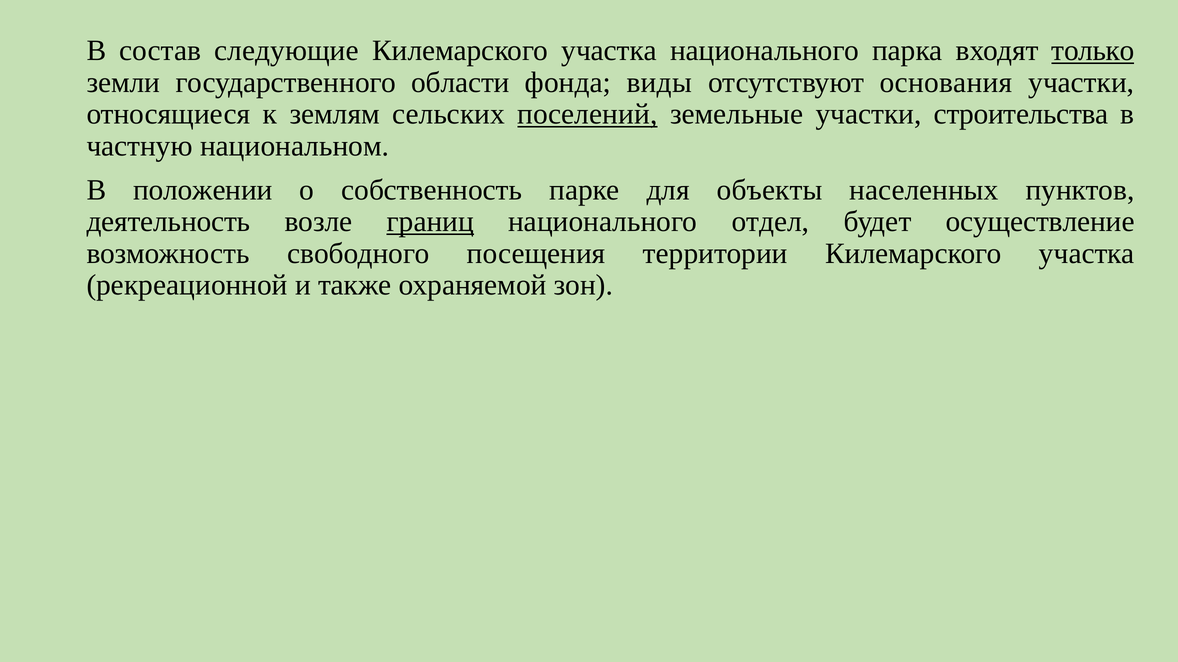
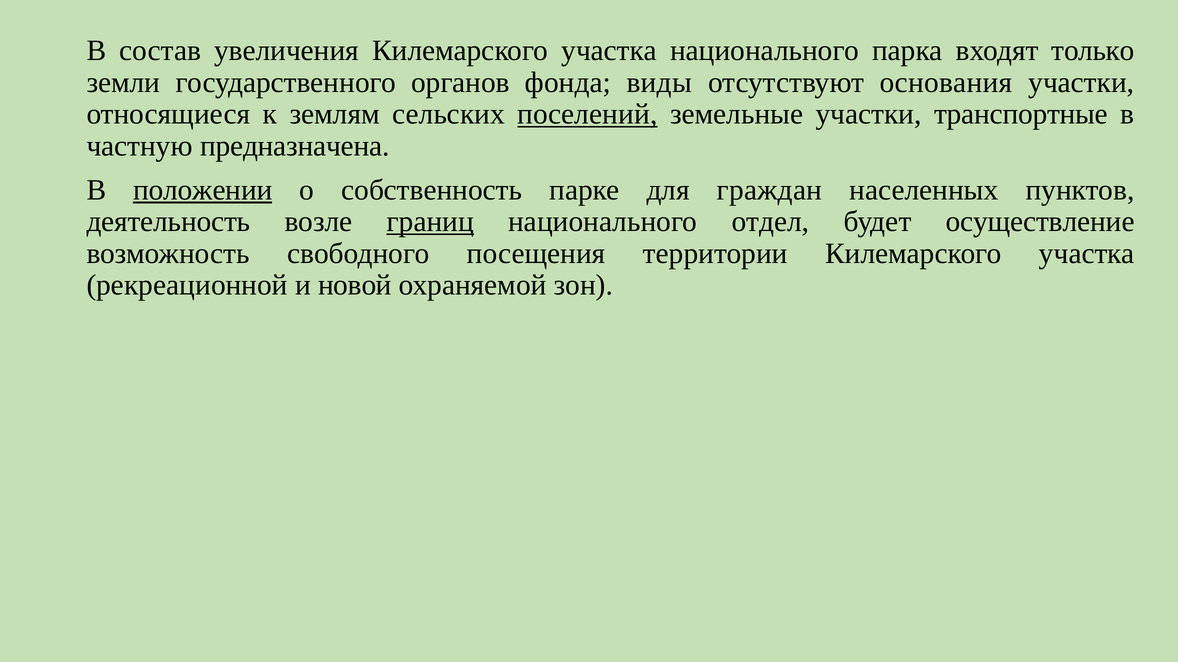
следующие: следующие -> увеличения
только underline: present -> none
области: области -> органов
строительства: строительства -> транспортные
национальном: национальном -> предназначена
положении underline: none -> present
объекты: объекты -> граждан
также: также -> новой
